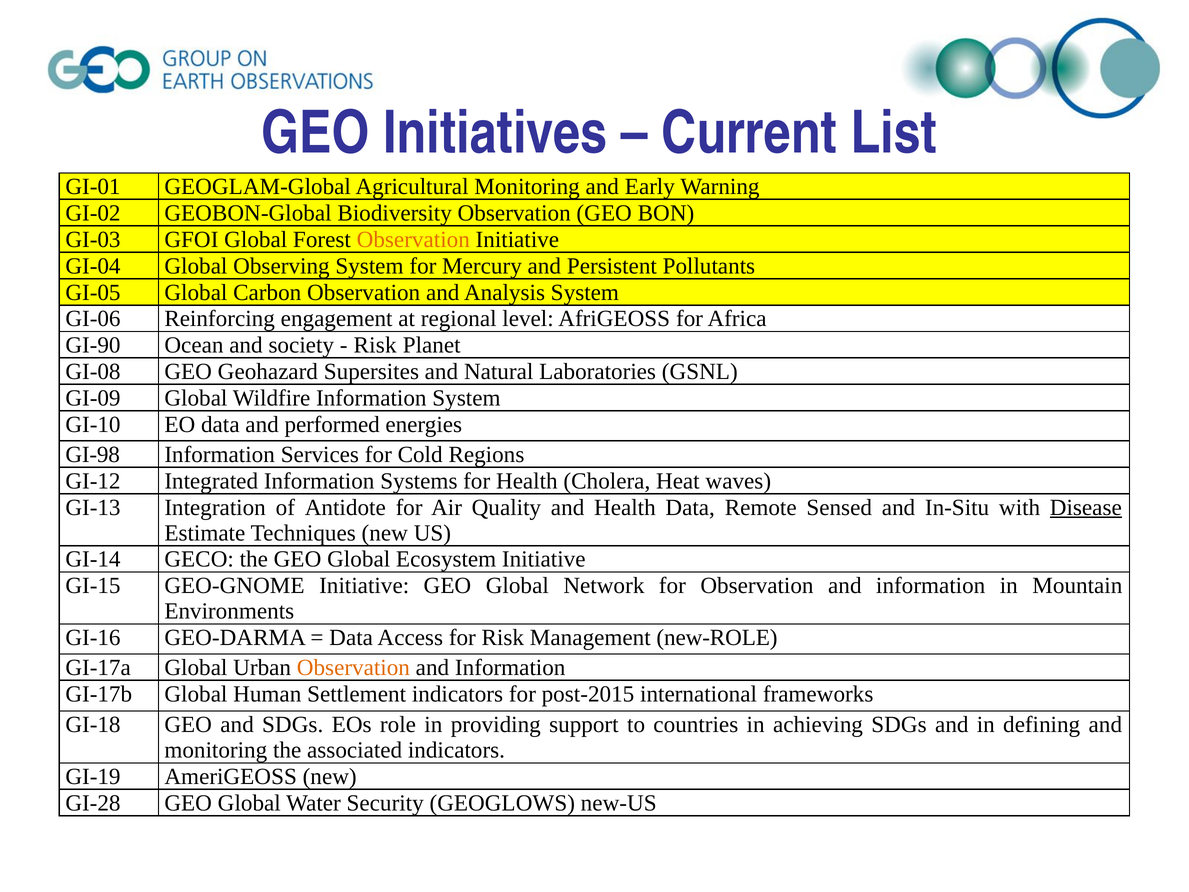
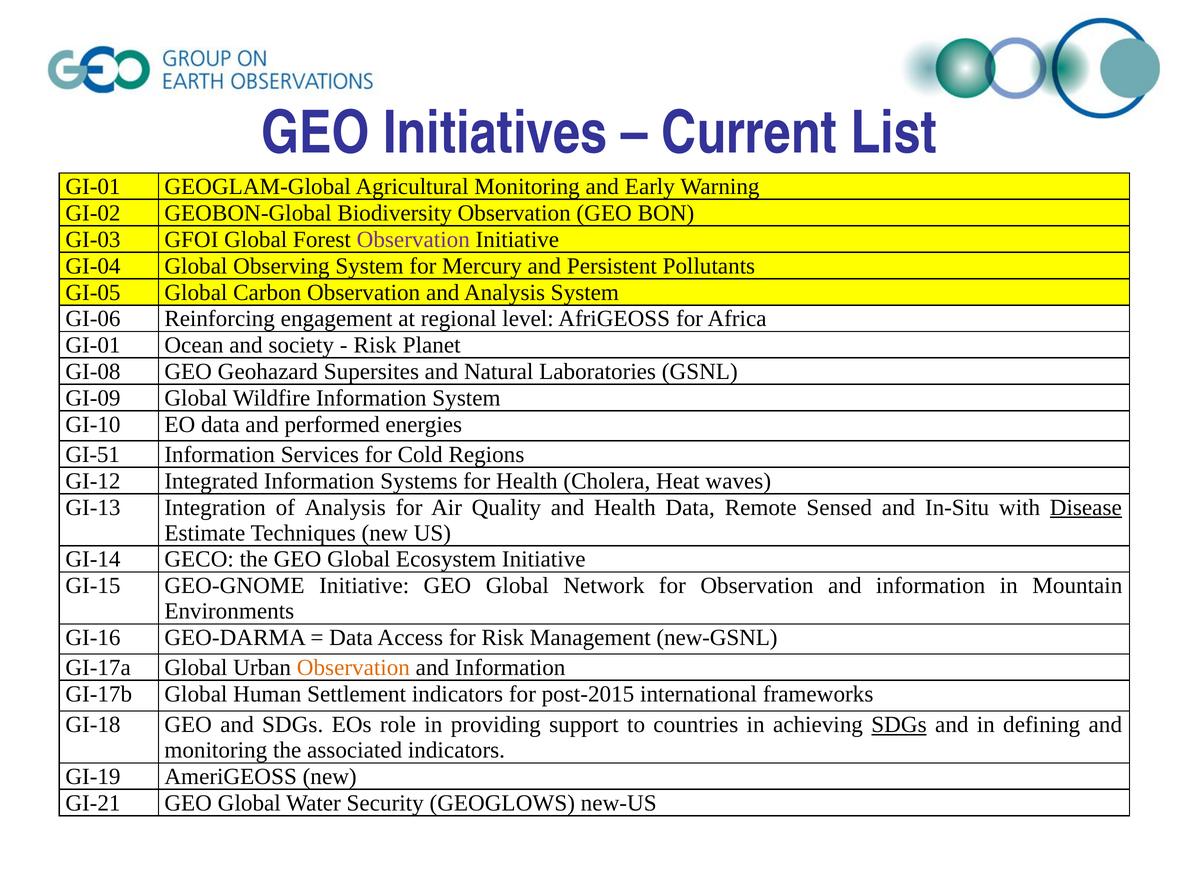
Observation at (413, 240) colour: orange -> purple
GI-90 at (93, 345): GI-90 -> GI-01
GI-98: GI-98 -> GI-51
of Antidote: Antidote -> Analysis
new-ROLE: new-ROLE -> new-GSNL
SDGs at (899, 725) underline: none -> present
GI-28: GI-28 -> GI-21
